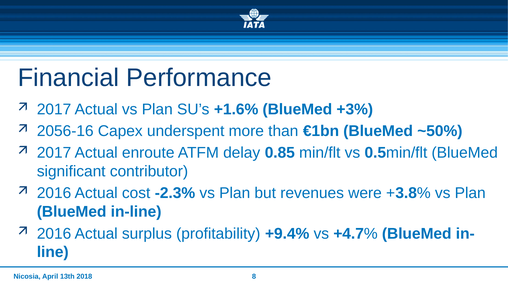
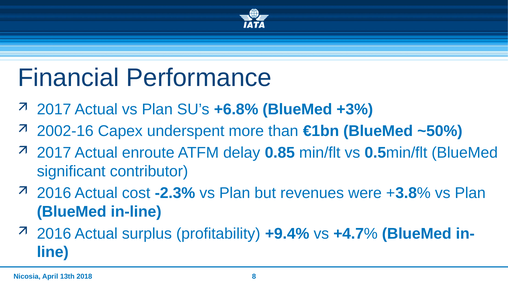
+1.6%: +1.6% -> +6.8%
2056-16: 2056-16 -> 2002-16
